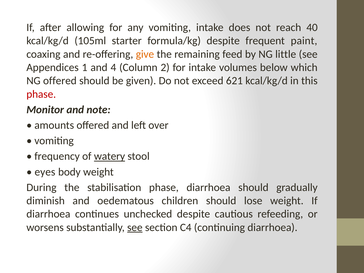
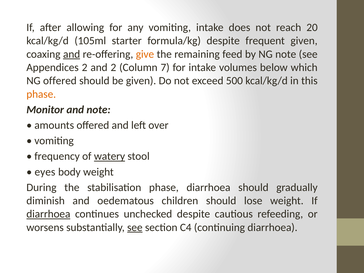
40: 40 -> 20
frequent paint: paint -> given
and at (72, 54) underline: none -> present
NG little: little -> note
Appendices 1: 1 -> 2
and 4: 4 -> 2
2: 2 -> 7
621: 621 -> 500
phase at (41, 94) colour: red -> orange
diarrhoea at (48, 214) underline: none -> present
